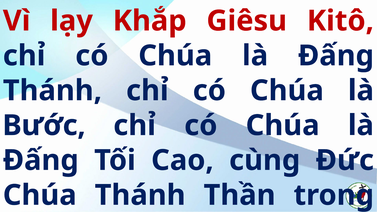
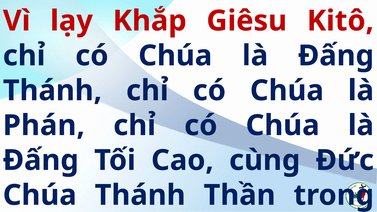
Bước: Bước -> Phán
